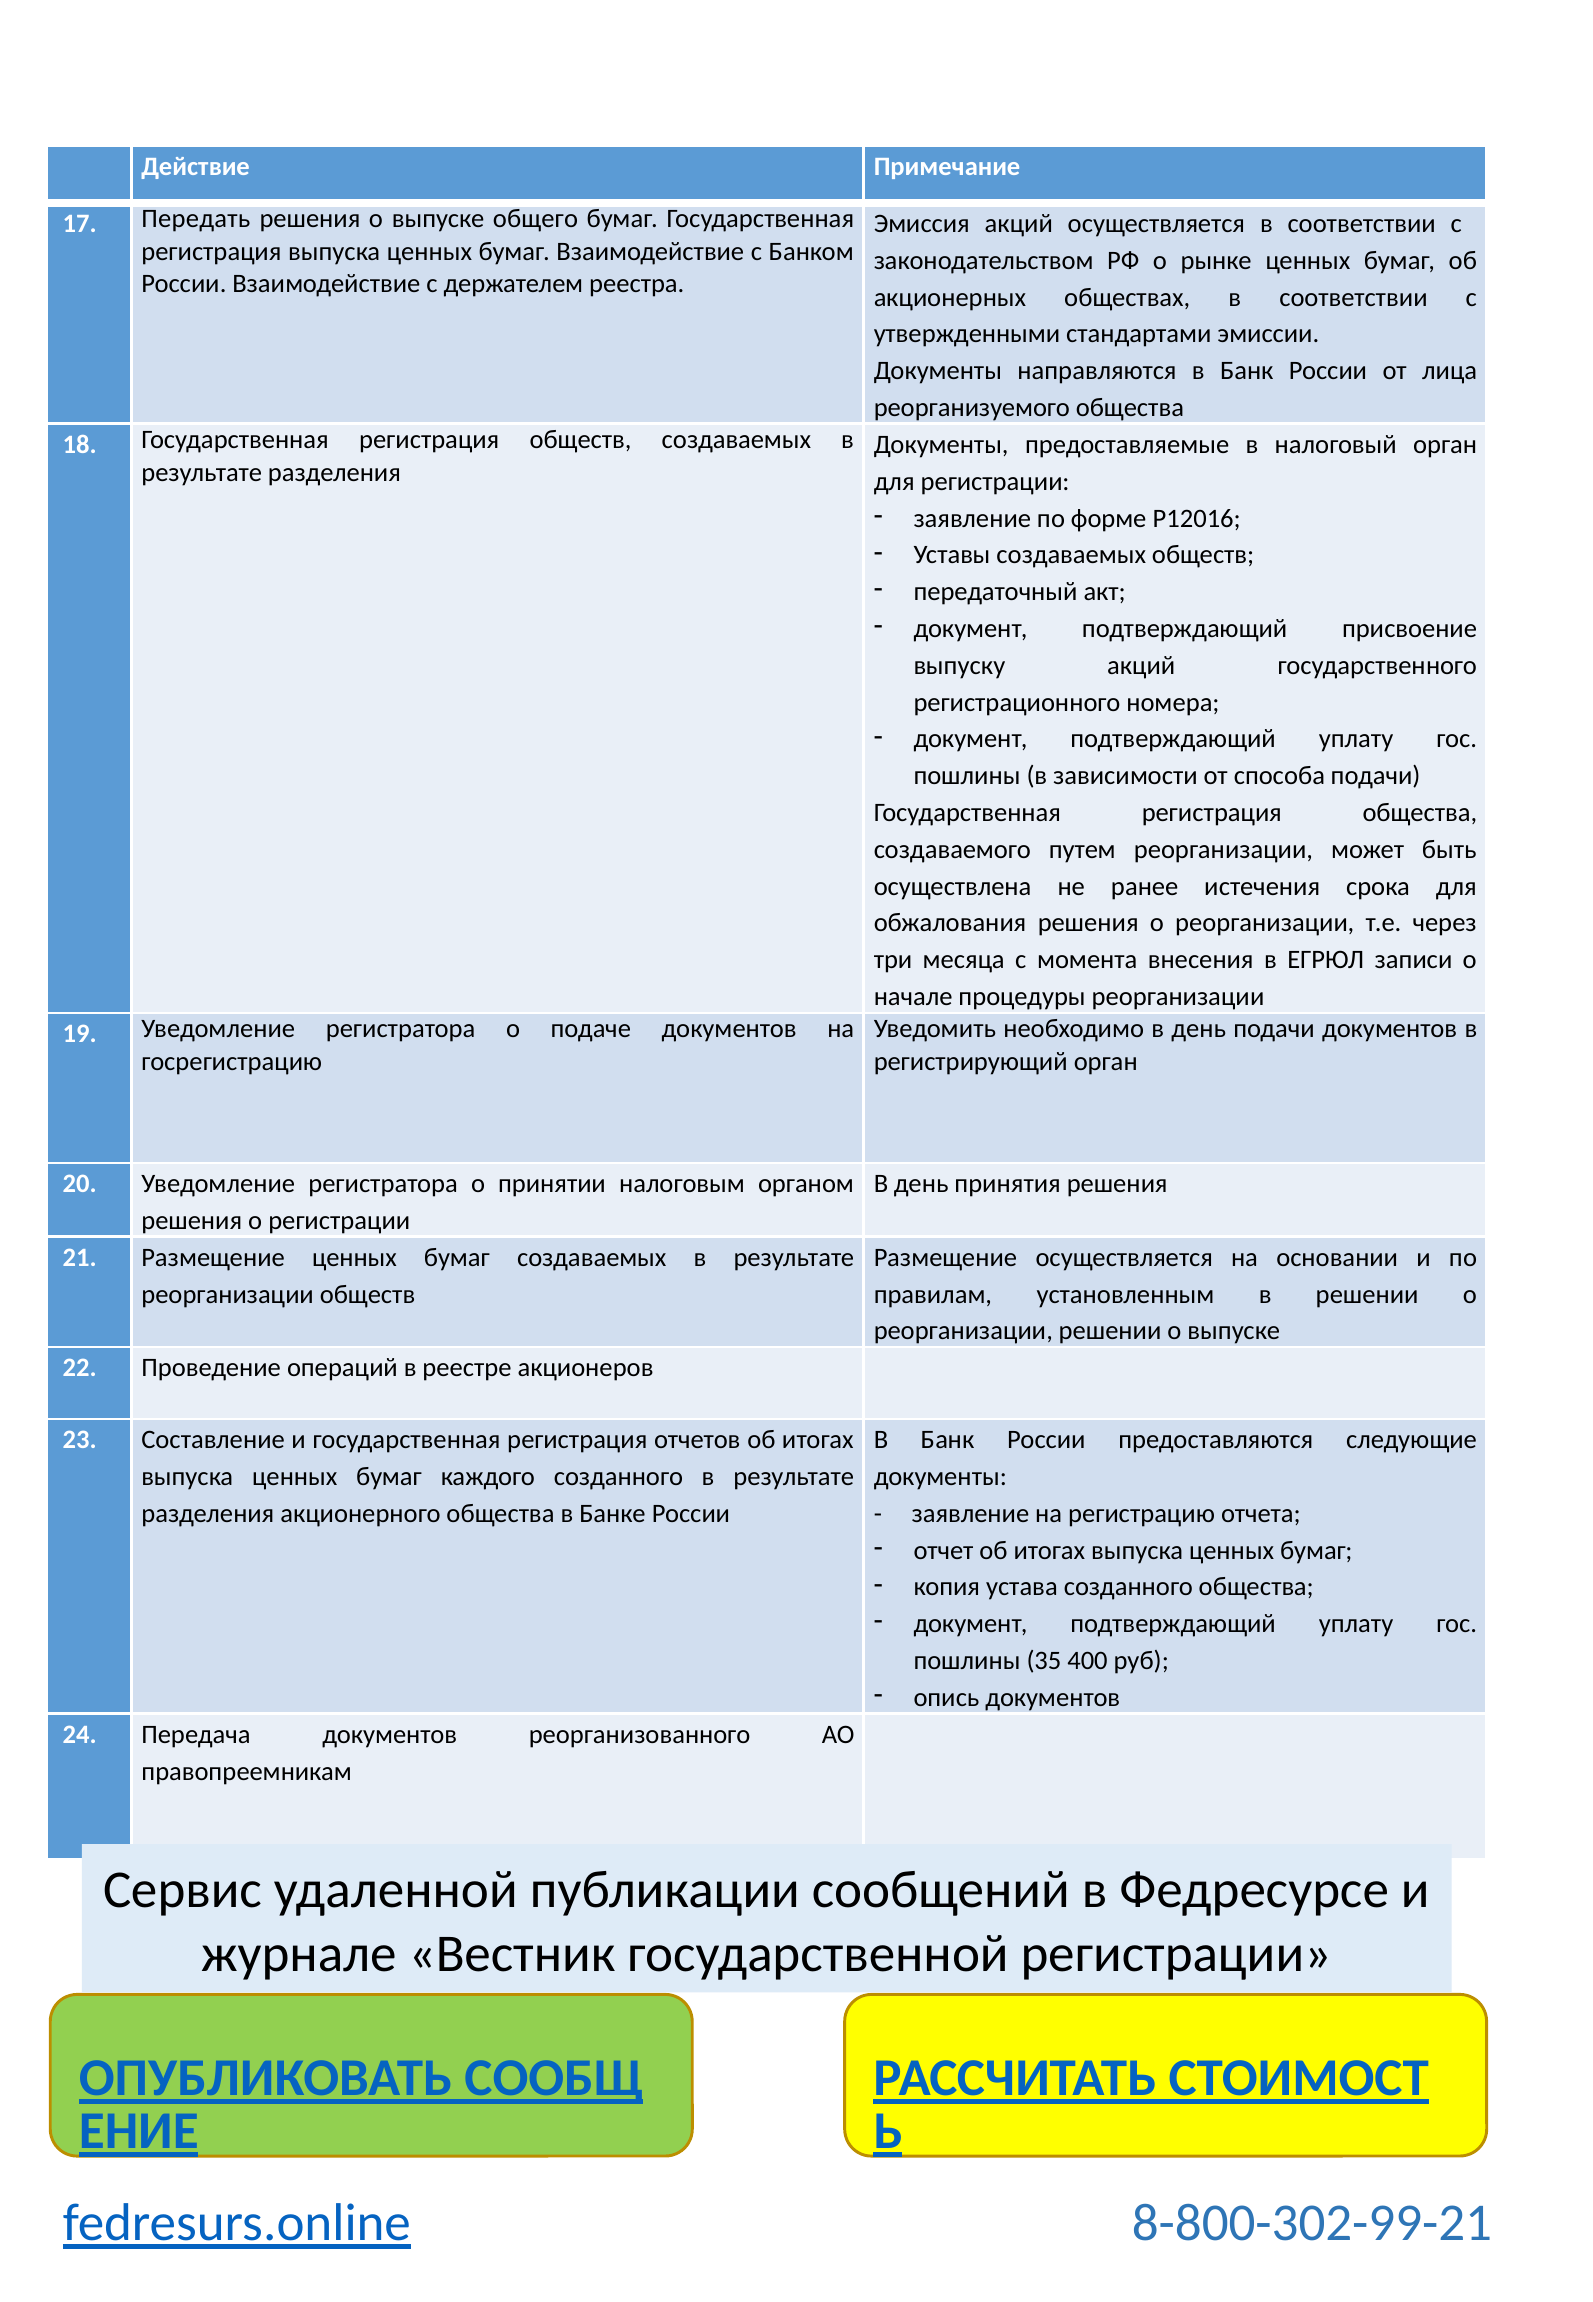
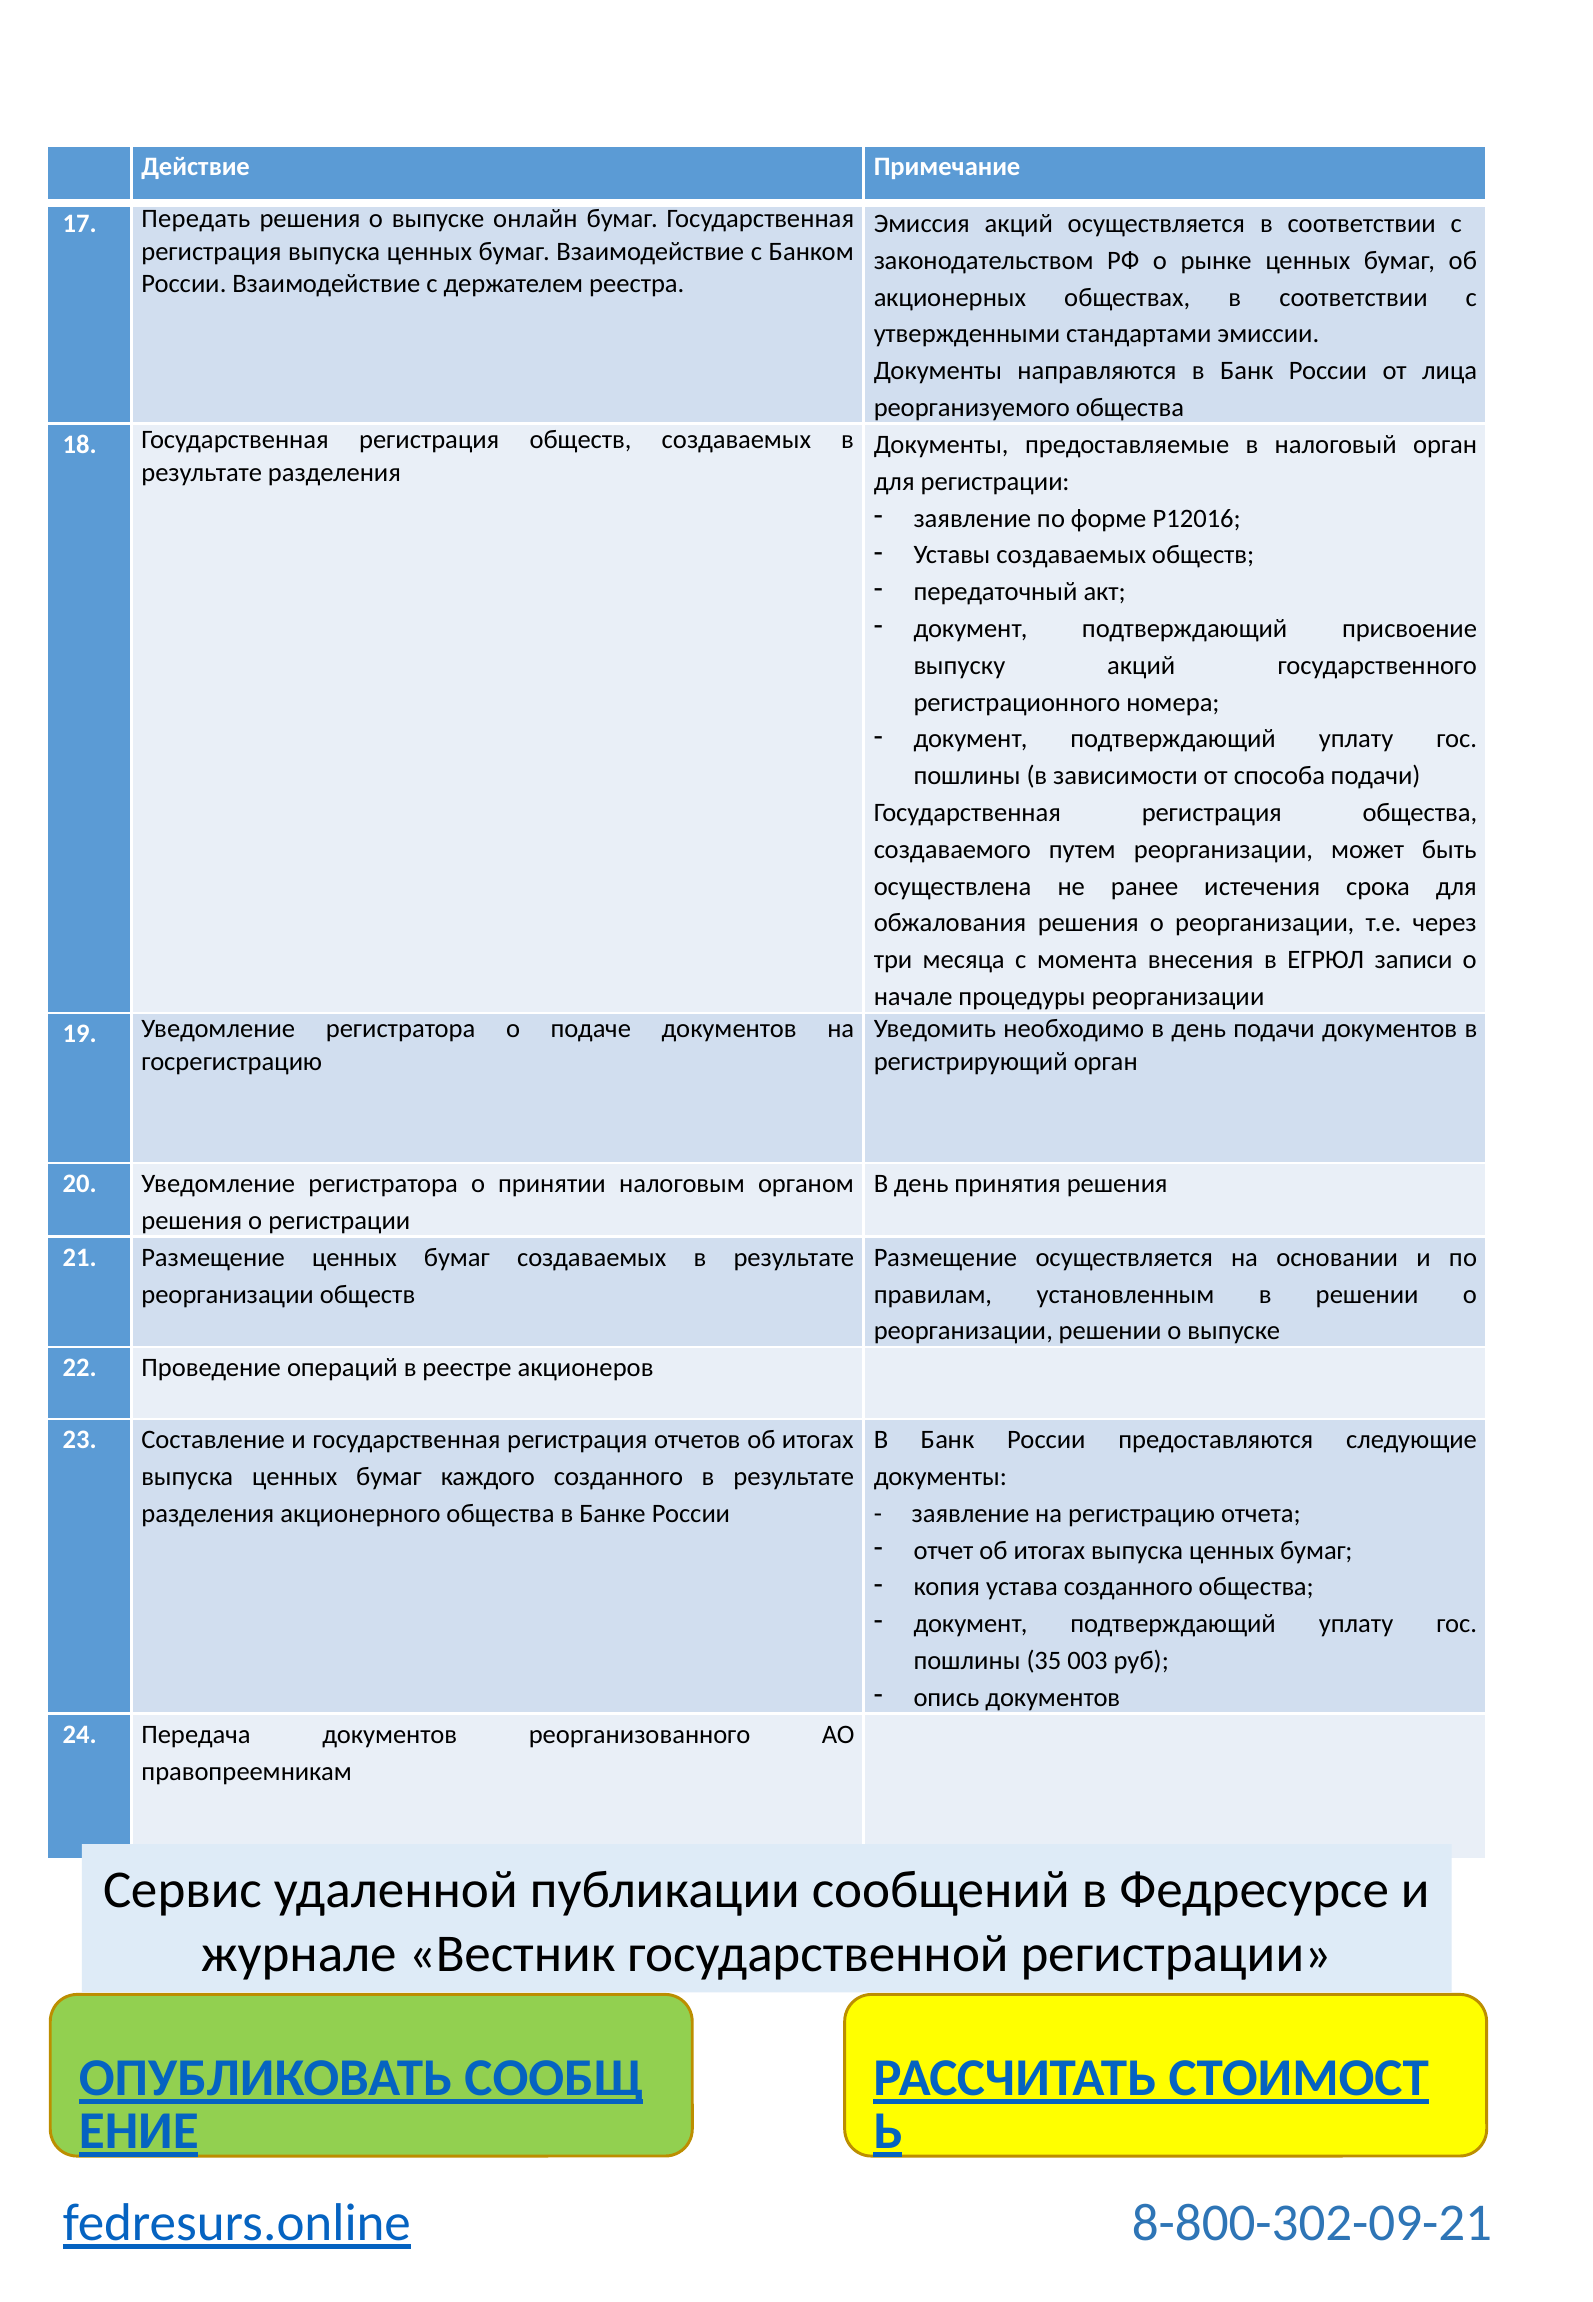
общего: общего -> онлайн
400: 400 -> 003
8-800-302-99-21: 8-800-302-99-21 -> 8-800-302-09-21
